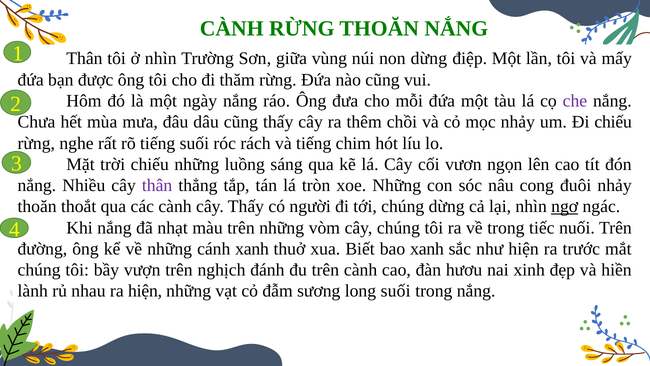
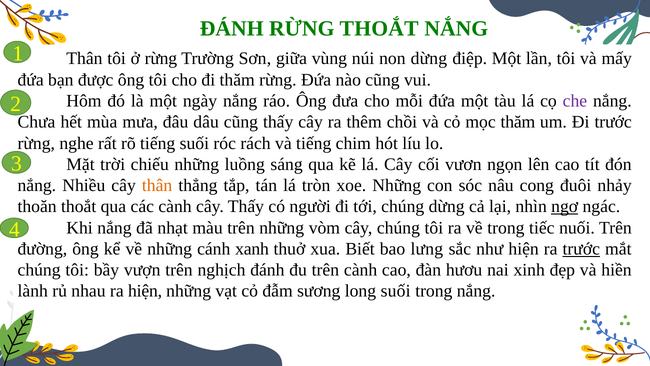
CÀNH at (232, 29): CÀNH -> ĐÁNH
RỪNG THOĂN: THOĂN -> THOẮT
ở nhìn: nhìn -> rừng
mọc nhảy: nhảy -> thăm
Đi chiếu: chiếu -> trước
thân at (157, 185) colour: purple -> orange
bao xanh: xanh -> lưng
trước at (581, 249) underline: none -> present
